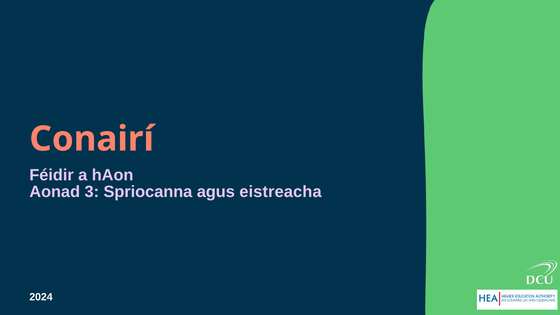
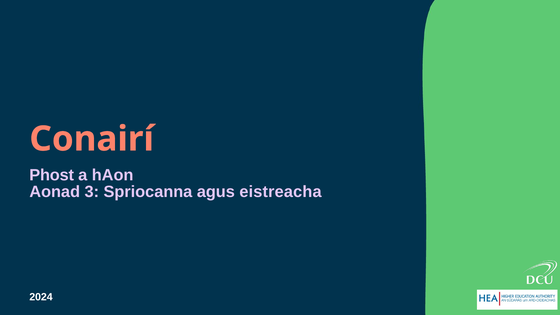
Féidir: Féidir -> Phost
